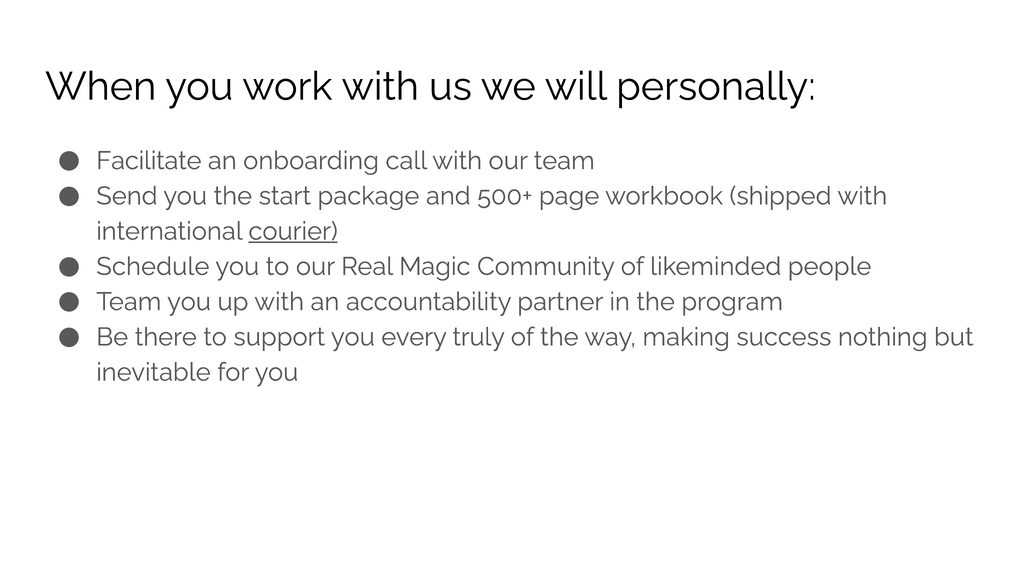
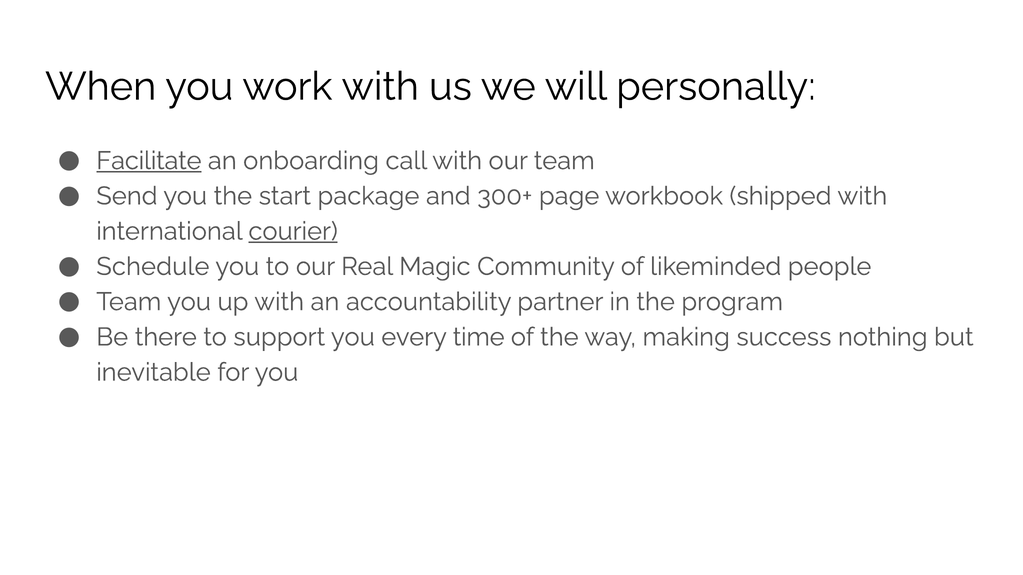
Facilitate underline: none -> present
500+: 500+ -> 300+
truly: truly -> time
